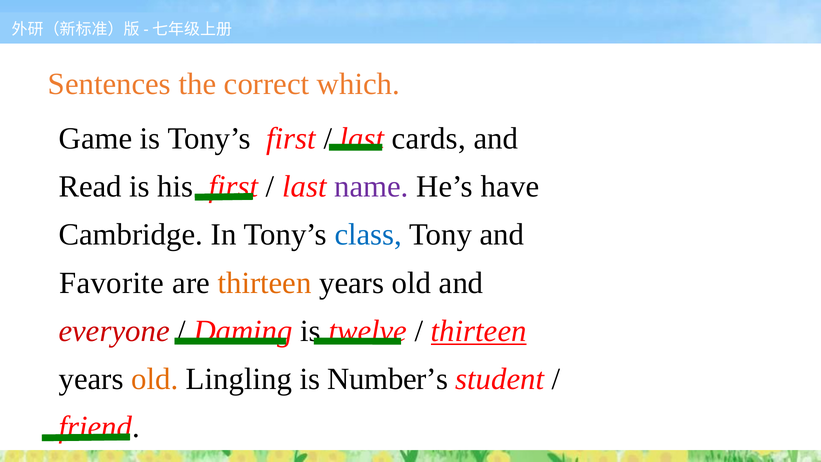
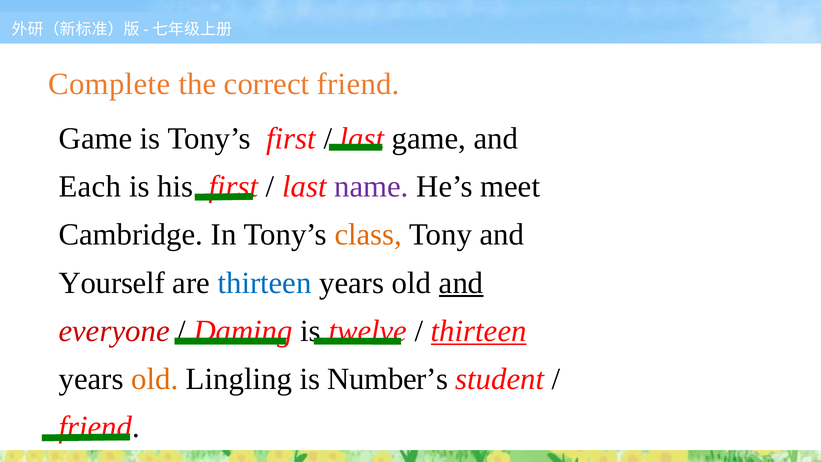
Sentences: Sentences -> Complete
correct which: which -> friend
cards at (429, 139): cards -> game
Read: Read -> Each
have: have -> meet
class colour: blue -> orange
Favorite: Favorite -> Yourself
thirteen at (265, 283) colour: orange -> blue
and at (461, 283) underline: none -> present
